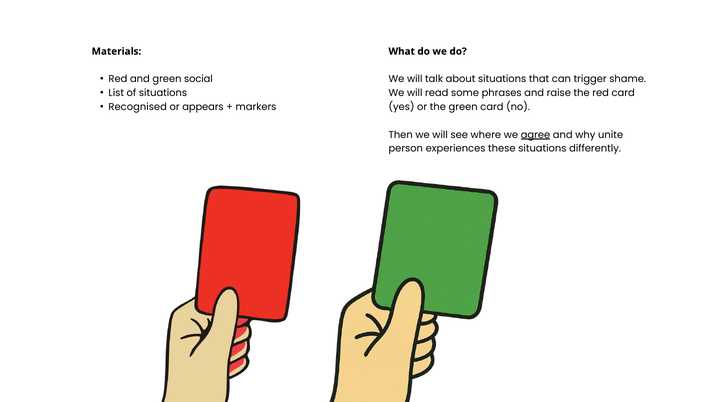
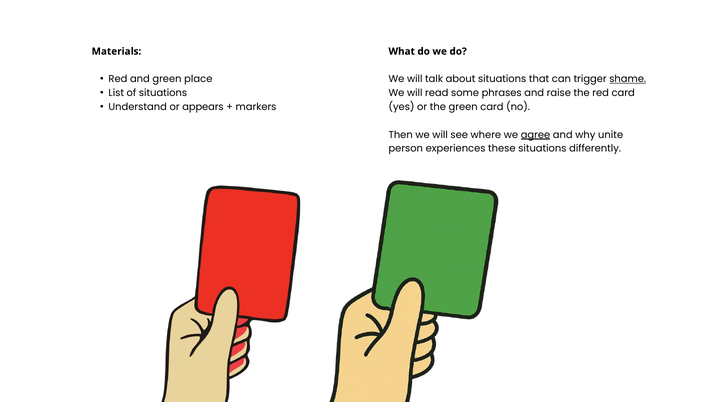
social: social -> place
shame underline: none -> present
Recognised: Recognised -> Understand
